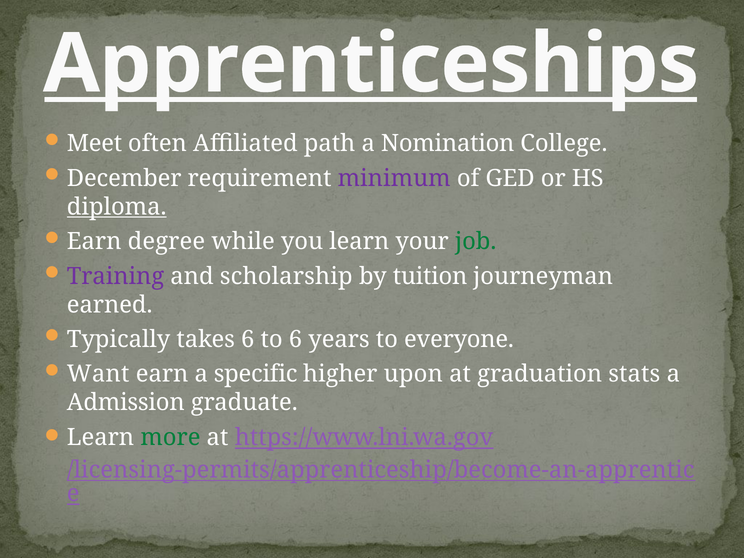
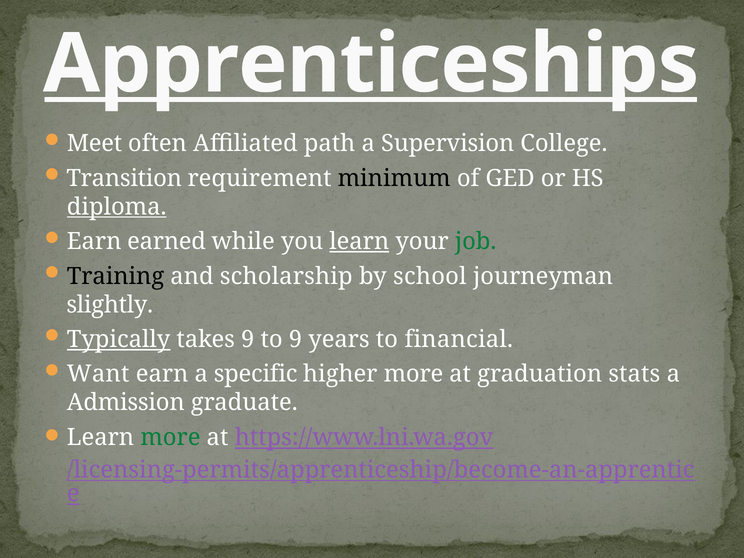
Nomination: Nomination -> Supervision
December: December -> Transition
minimum colour: purple -> black
degree: degree -> earned
learn underline: none -> present
Training colour: purple -> black
tuition: tuition -> school
earned: earned -> slightly
Typically underline: none -> present
takes 6: 6 -> 9
to 6: 6 -> 9
everyone: everyone -> financial
higher upon: upon -> more
